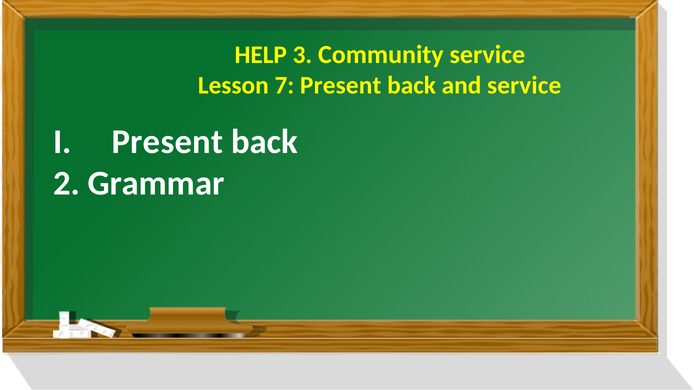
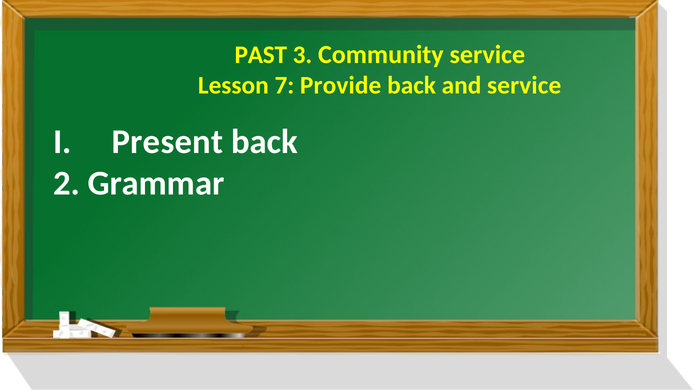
HELP: HELP -> PAST
7 Present: Present -> Provide
